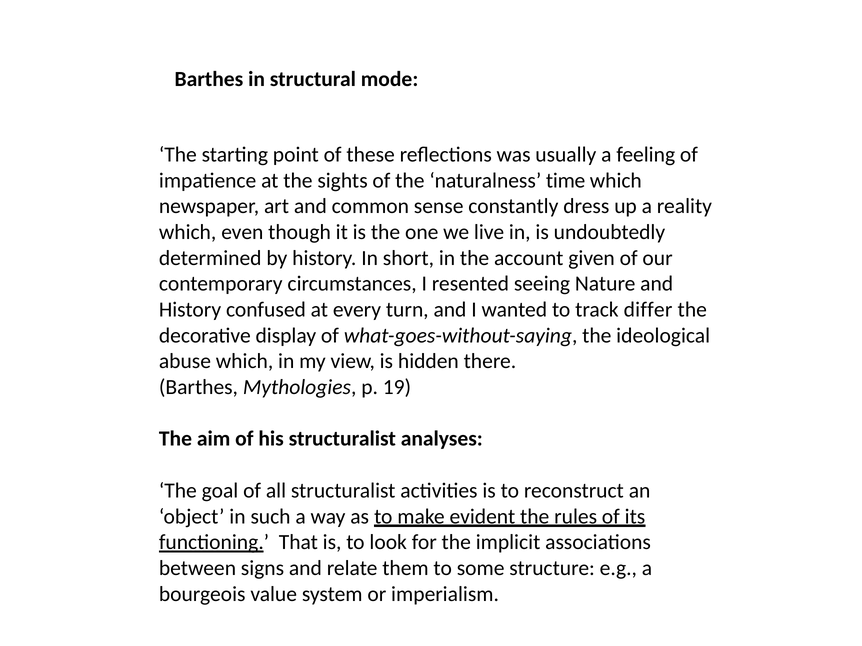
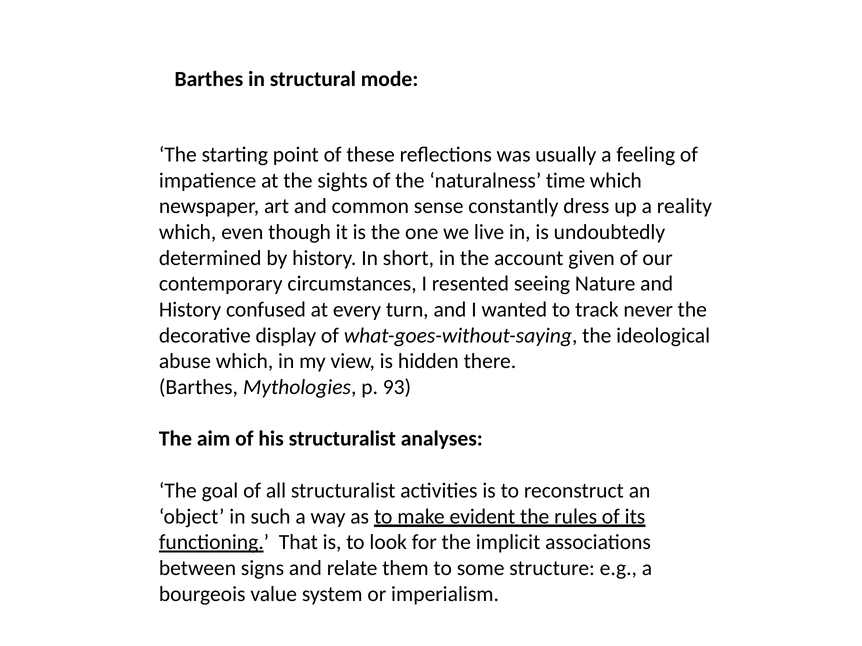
differ: differ -> never
19: 19 -> 93
